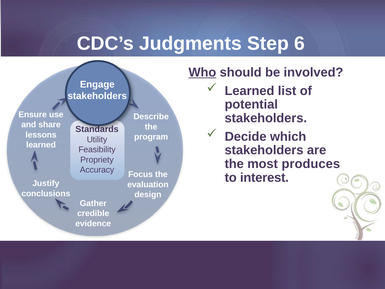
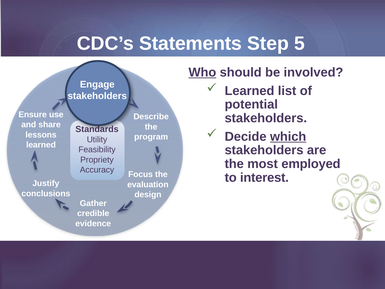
Judgments: Judgments -> Statements
6: 6 -> 5
which underline: none -> present
produces: produces -> employed
